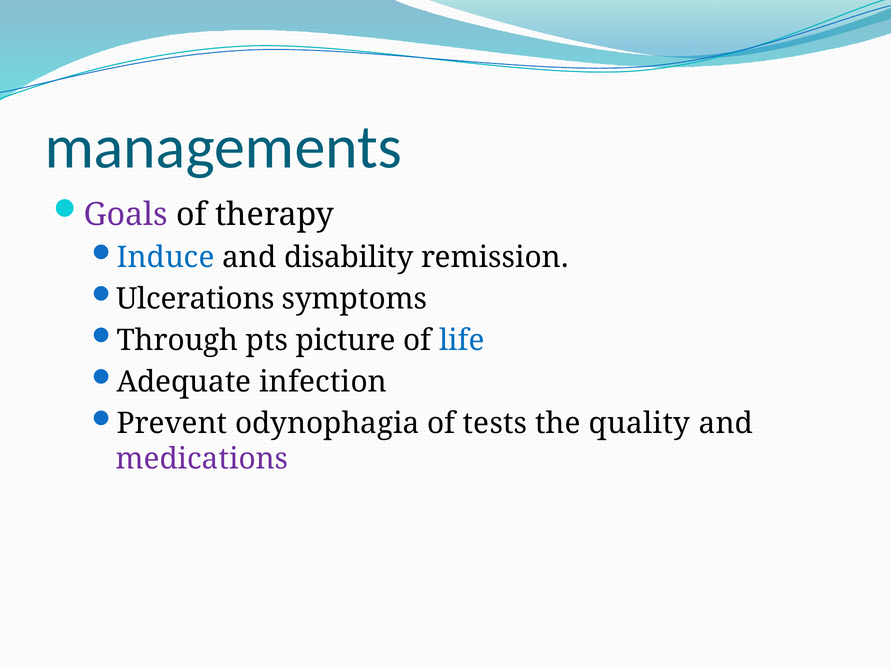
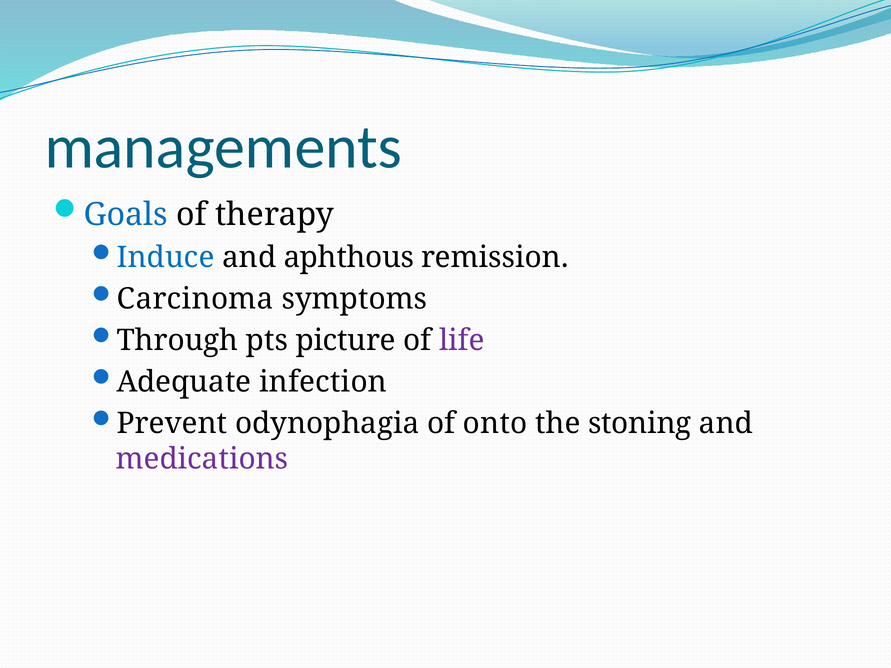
Goals colour: purple -> blue
disability: disability -> aphthous
Ulcerations: Ulcerations -> Carcinoma
life colour: blue -> purple
tests: tests -> onto
quality: quality -> stoning
